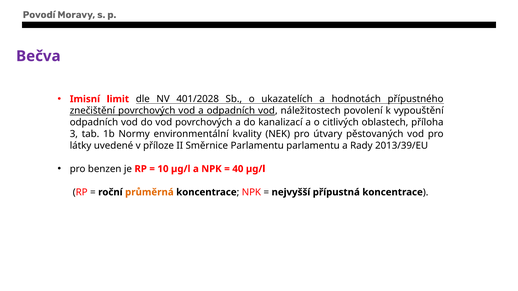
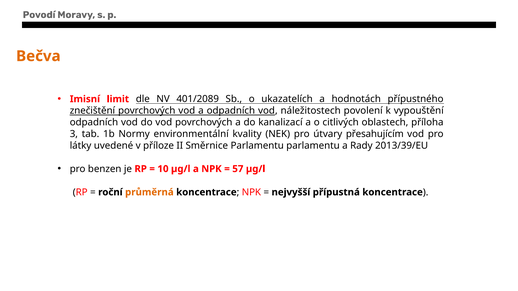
Bečva colour: purple -> orange
401/2028: 401/2028 -> 401/2089
pěstovaných: pěstovaných -> přesahujícím
40: 40 -> 57
